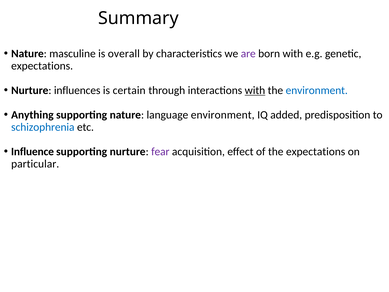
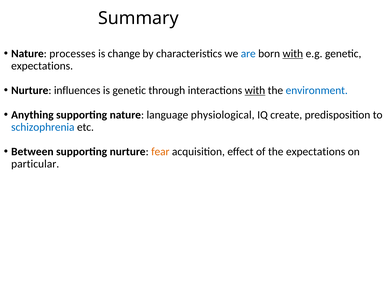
masculine: masculine -> processes
overall: overall -> change
are colour: purple -> blue
with at (293, 54) underline: none -> present
is certain: certain -> genetic
language environment: environment -> physiological
added: added -> create
Influence: Influence -> Between
fear colour: purple -> orange
